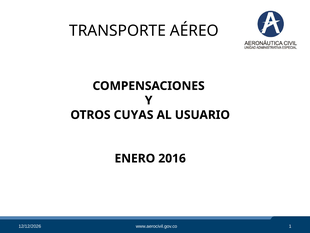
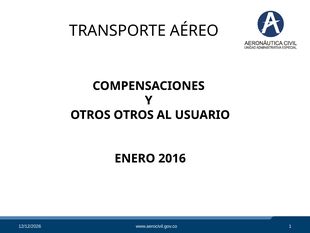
OTROS CUYAS: CUYAS -> OTROS
